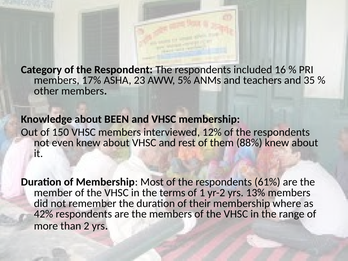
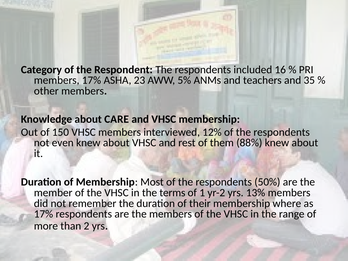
BEEN: BEEN -> CARE
61%: 61% -> 50%
42% at (44, 214): 42% -> 17%
